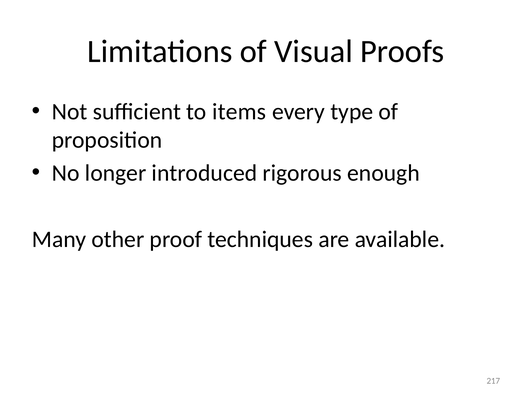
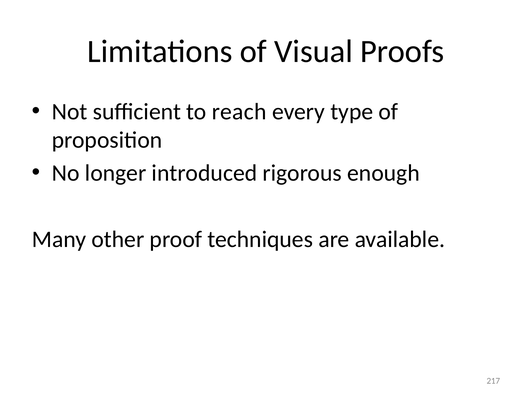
items: items -> reach
